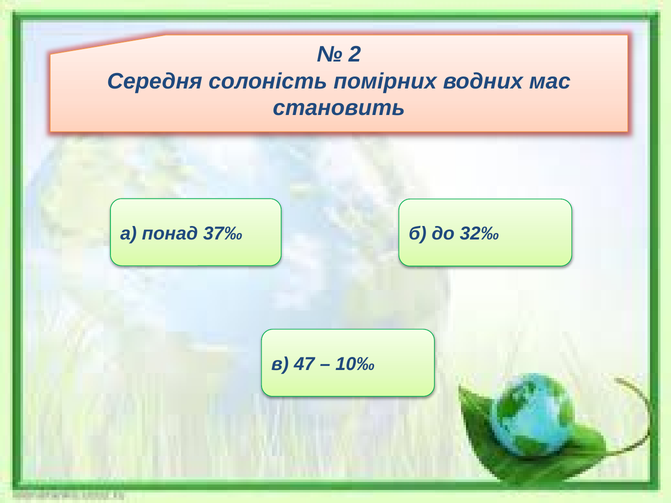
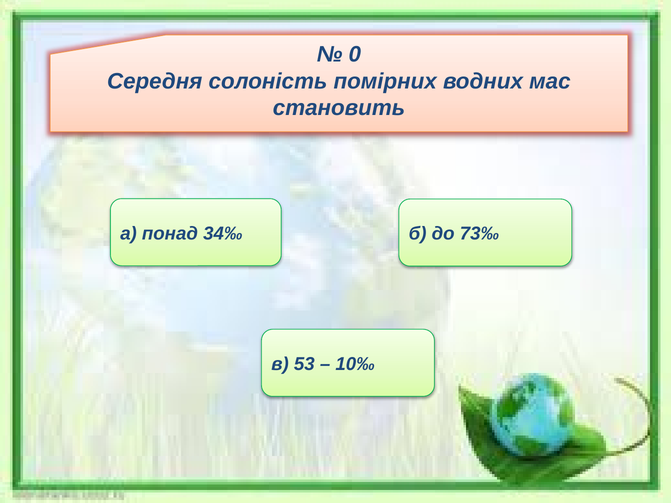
2: 2 -> 0
37‰: 37‰ -> 34‰
32‰: 32‰ -> 73‰
47: 47 -> 53
